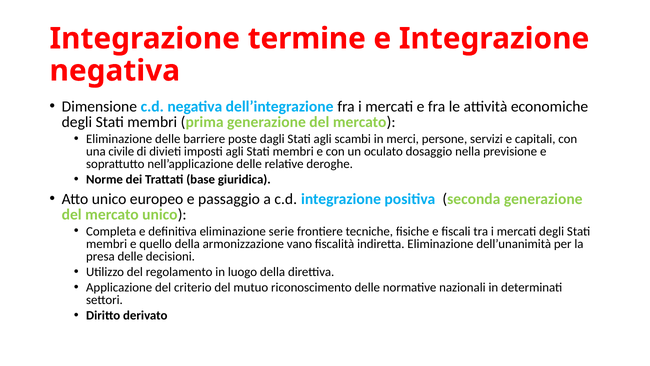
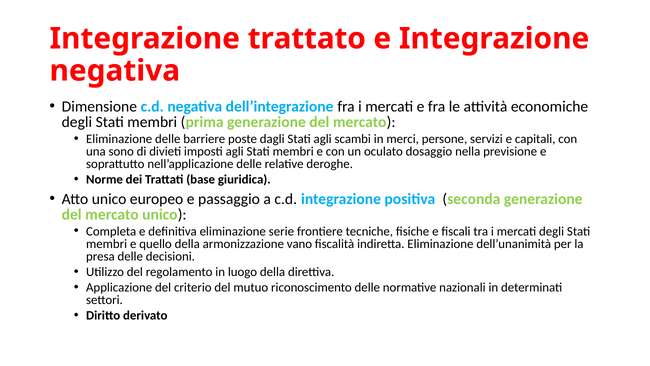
termine: termine -> trattato
civile: civile -> sono
